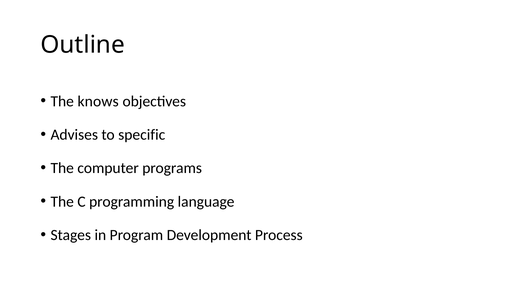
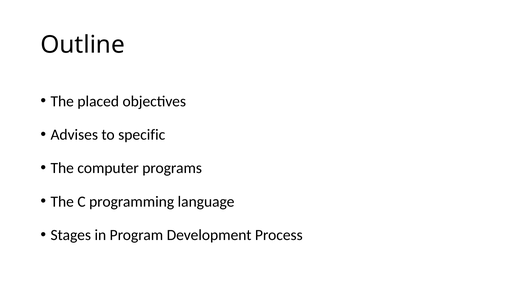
knows: knows -> placed
